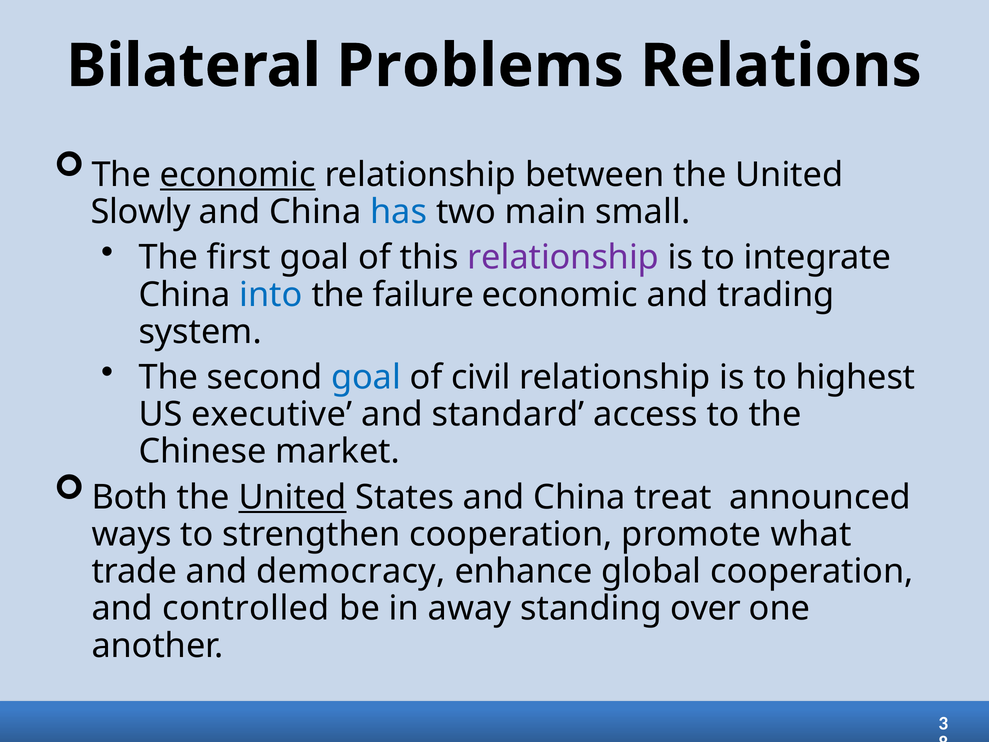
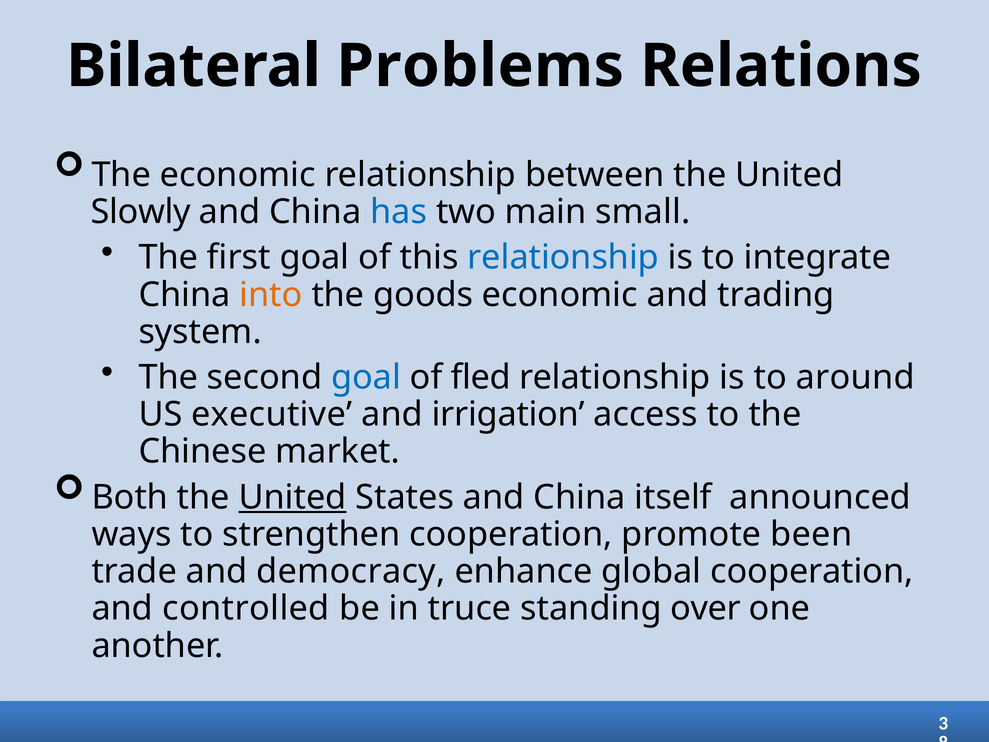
economic at (238, 175) underline: present -> none
relationship at (563, 258) colour: purple -> blue
into colour: blue -> orange
failure: failure -> goods
civil: civil -> fled
highest: highest -> around
standard: standard -> irrigation
treat: treat -> itself
what: what -> been
away: away -> truce
